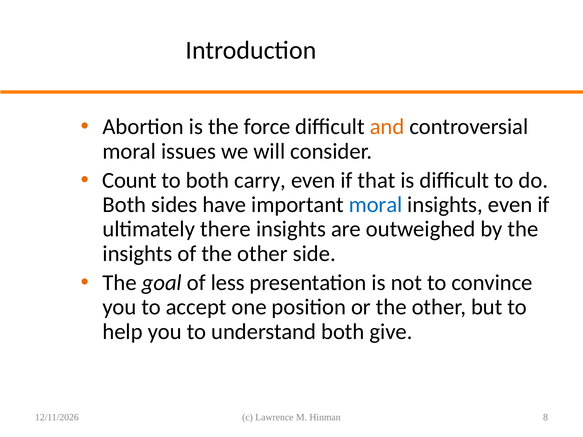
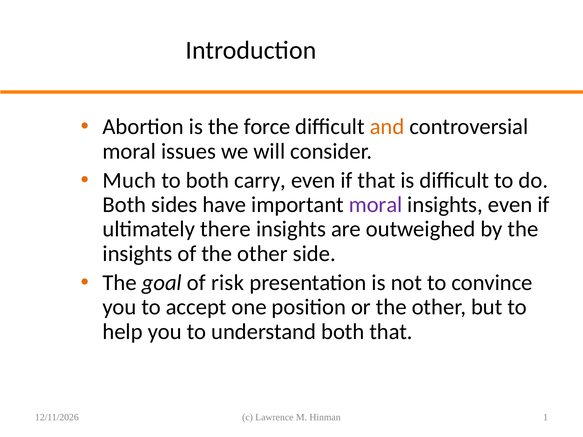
Count: Count -> Much
moral at (376, 205) colour: blue -> purple
less: less -> risk
both give: give -> that
8: 8 -> 1
